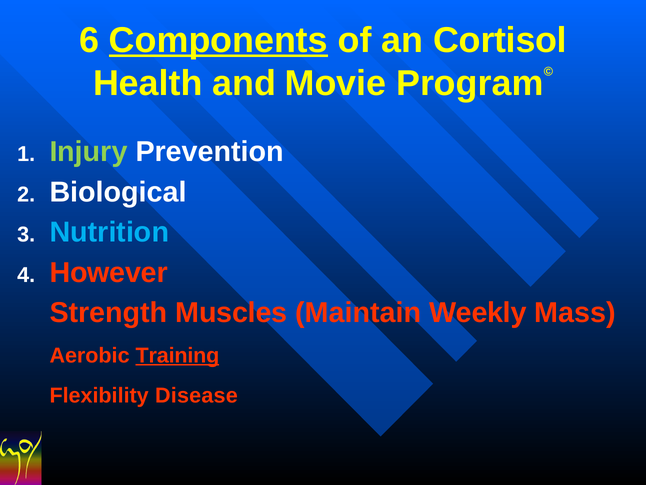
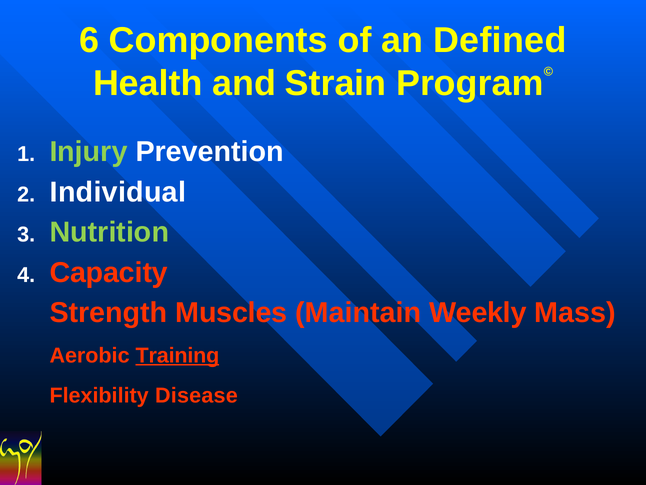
Components underline: present -> none
Cortisol: Cortisol -> Defined
Movie: Movie -> Strain
Biological: Biological -> Individual
Nutrition colour: light blue -> light green
However: However -> Capacity
